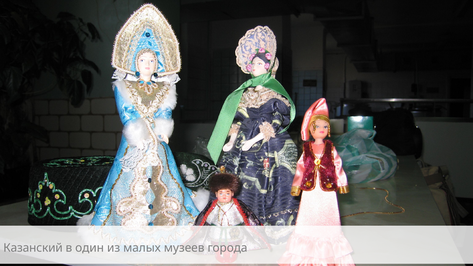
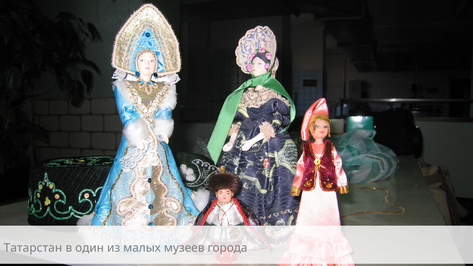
Казанский: Казанский -> Татарстан
